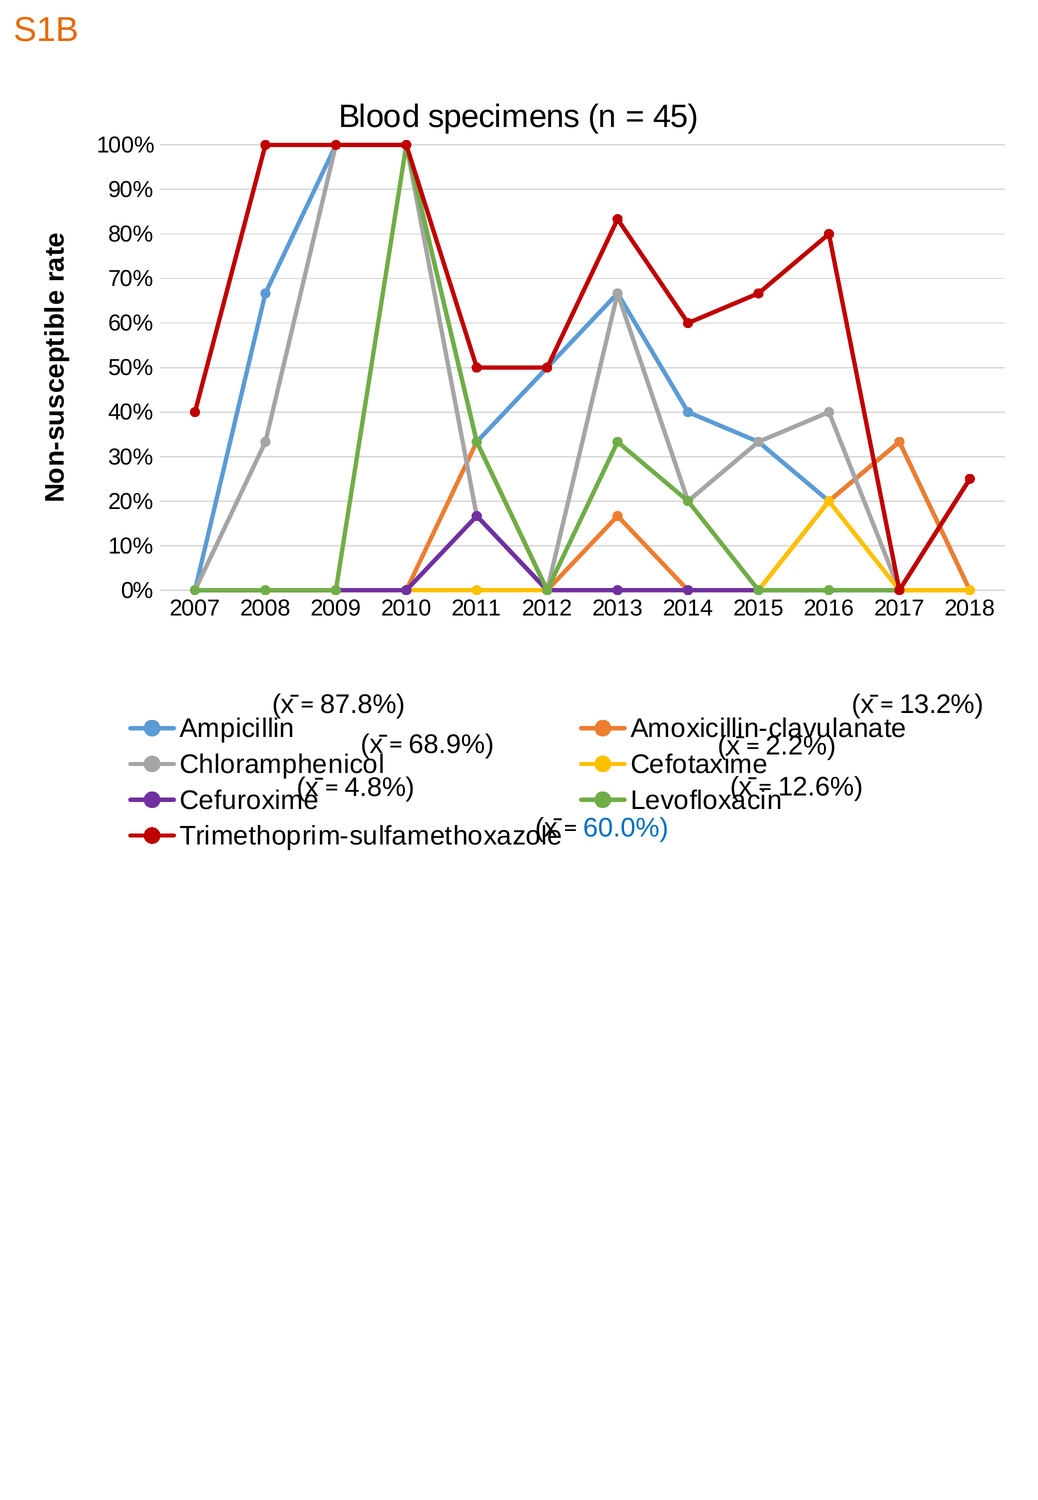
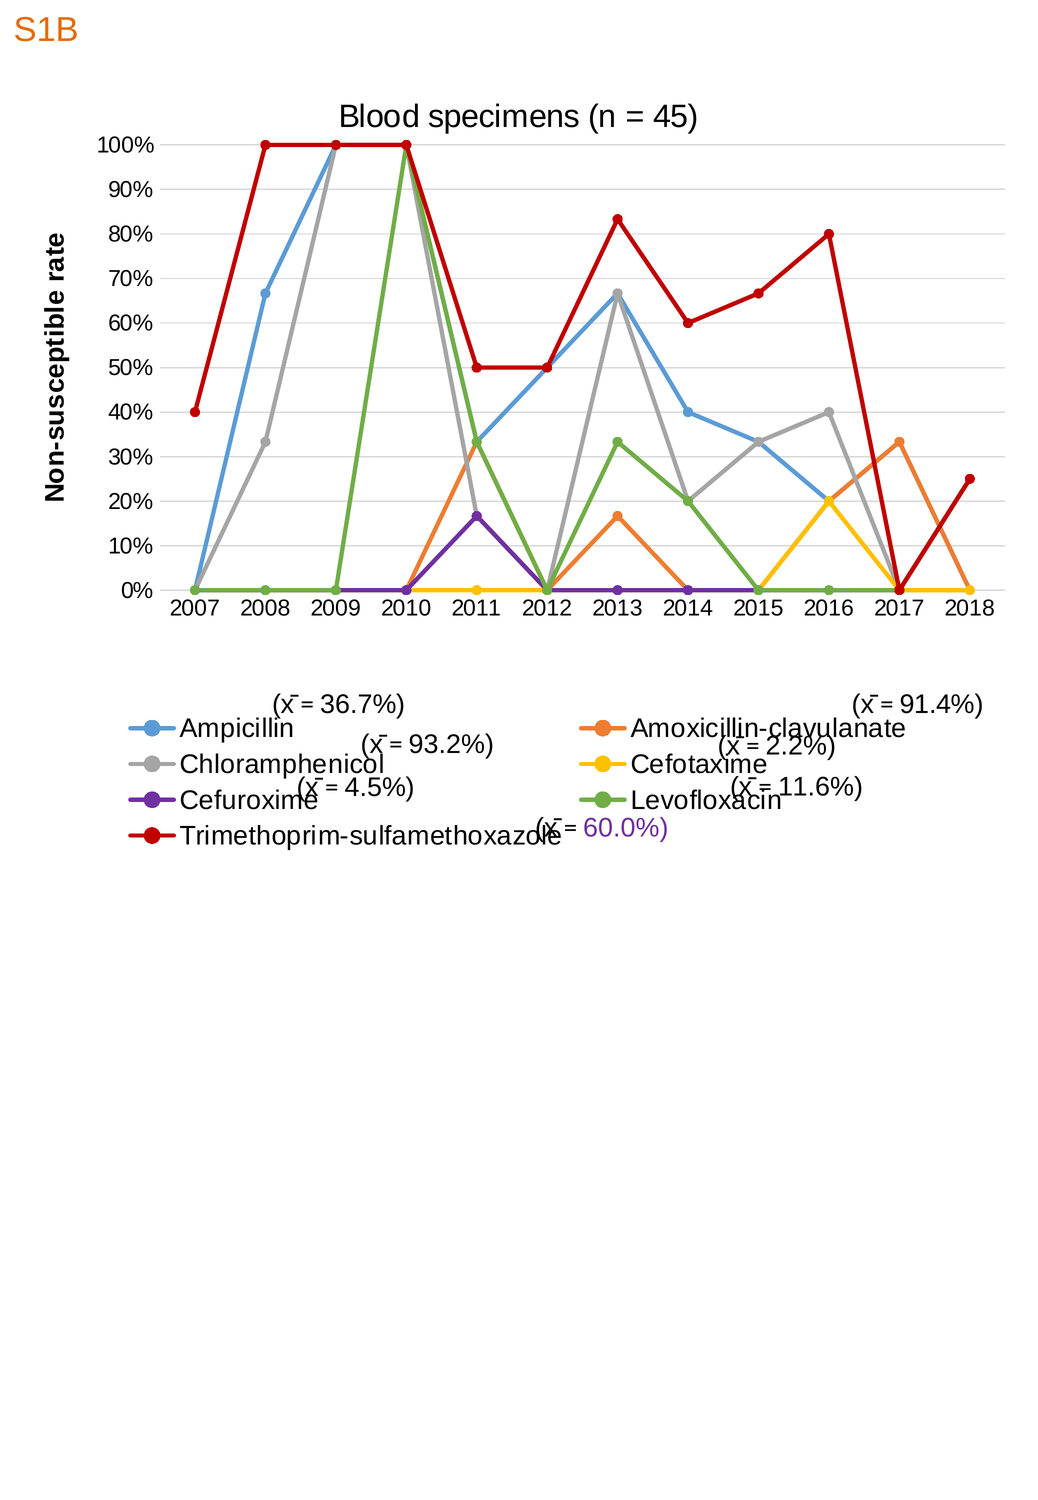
87.8%: 87.8% -> 36.7%
13.2%: 13.2% -> 91.4%
68.9%: 68.9% -> 93.2%
12.6%: 12.6% -> 11.6%
4.8%: 4.8% -> 4.5%
60.0% colour: blue -> purple
